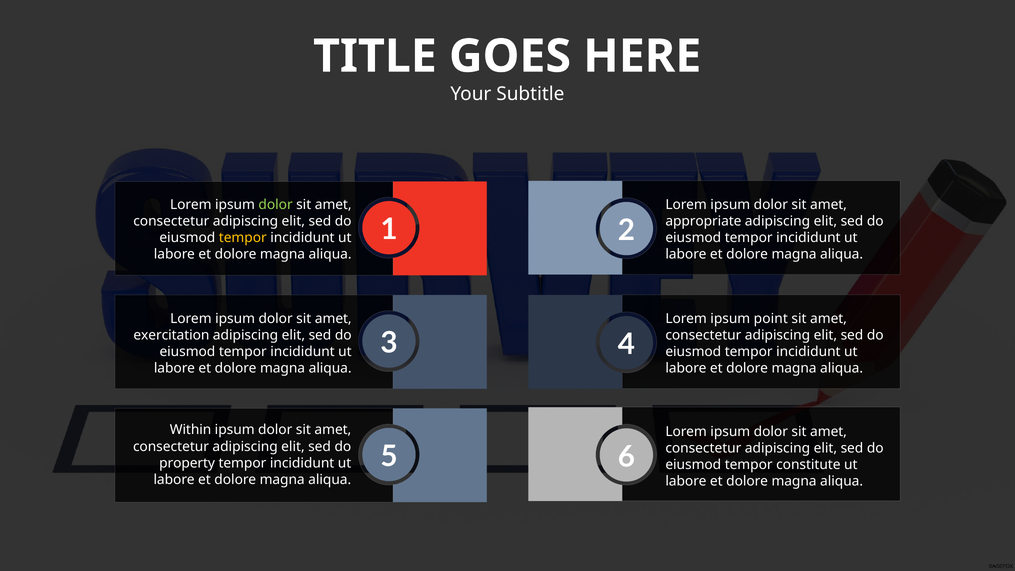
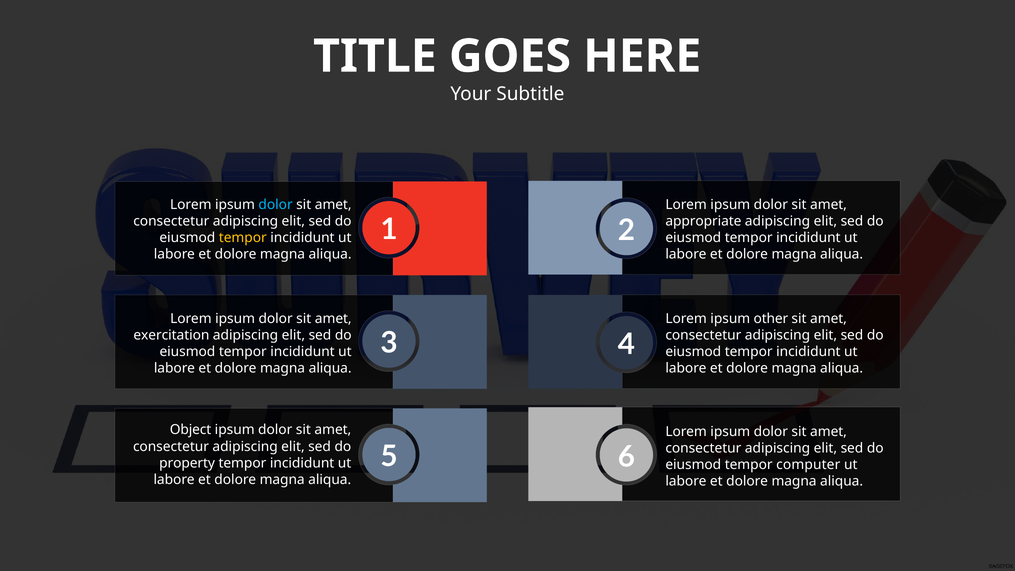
dolor at (276, 205) colour: light green -> light blue
point: point -> other
Within: Within -> Object
constitute: constitute -> computer
